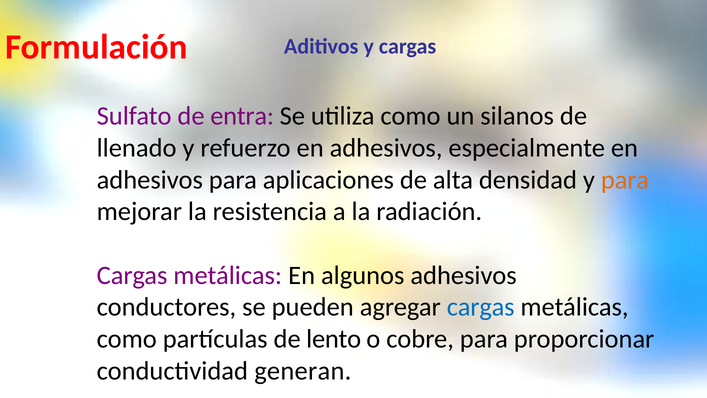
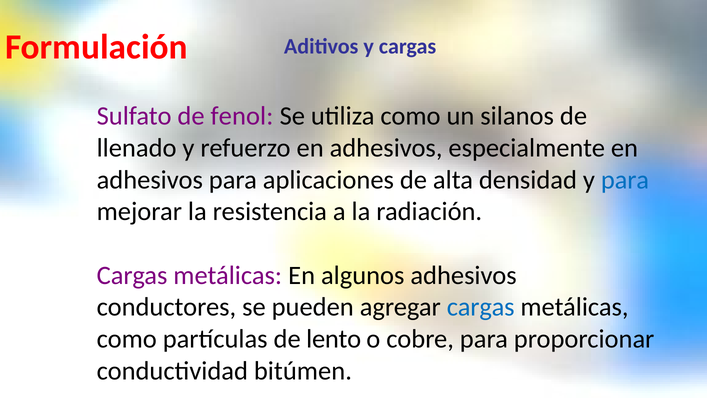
entra: entra -> fenol
para at (625, 180) colour: orange -> blue
generan: generan -> bitúmen
